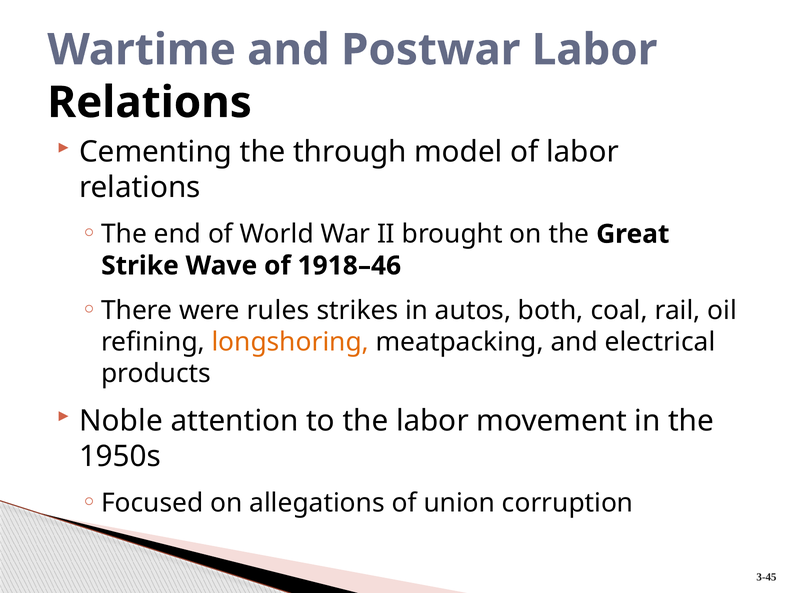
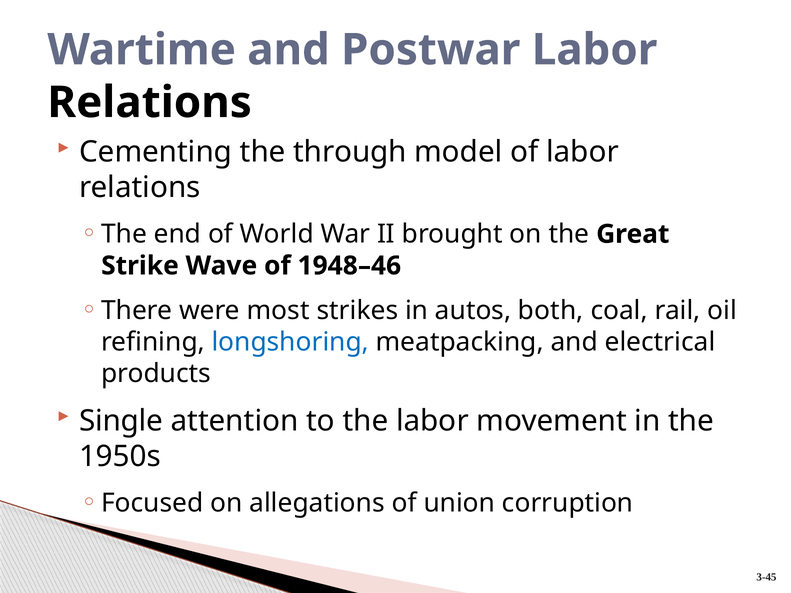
1918–46: 1918–46 -> 1948–46
rules: rules -> most
longshoring colour: orange -> blue
Noble: Noble -> Single
